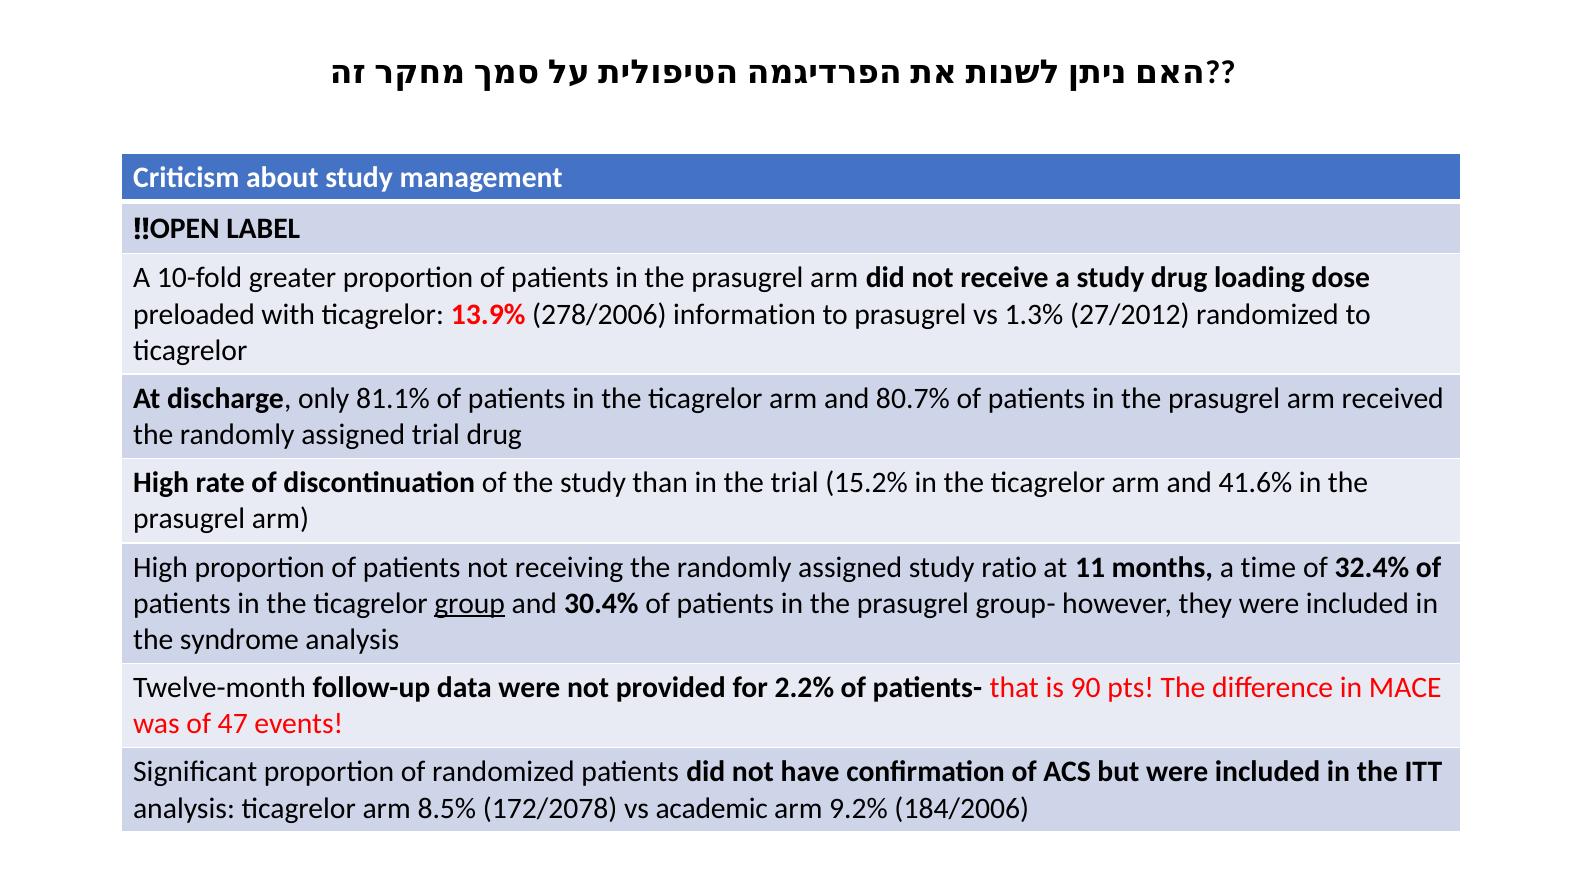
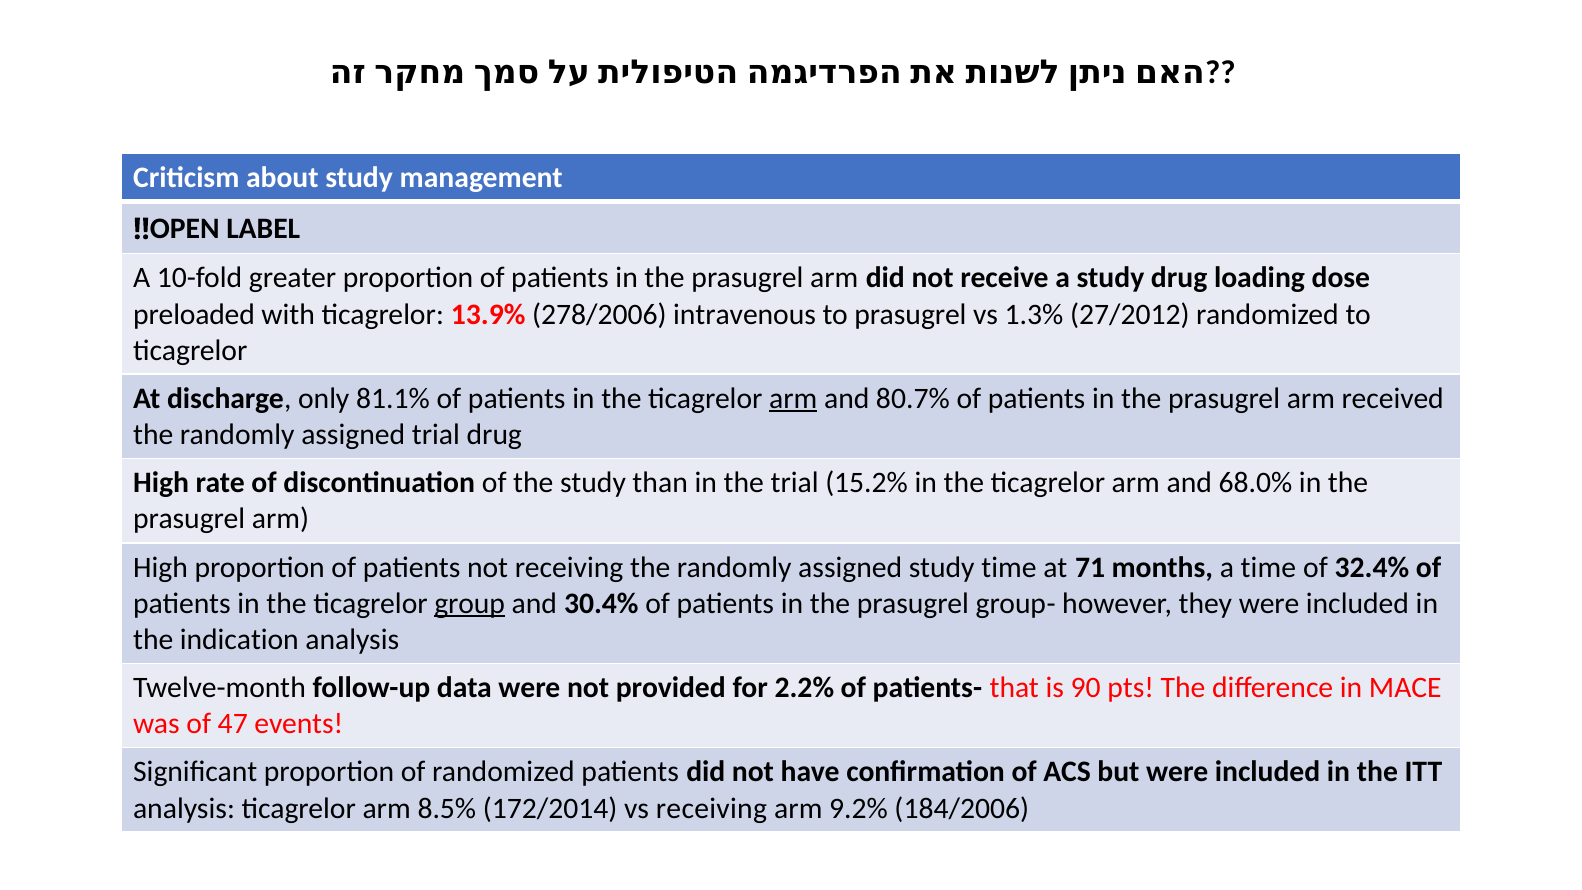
information: information -> intravenous
arm at (793, 399) underline: none -> present
41.6%: 41.6% -> 68.0%
study ratio: ratio -> time
11: 11 -> 71
syndrome: syndrome -> indication
172/2078: 172/2078 -> 172/2014
vs academic: academic -> receiving
